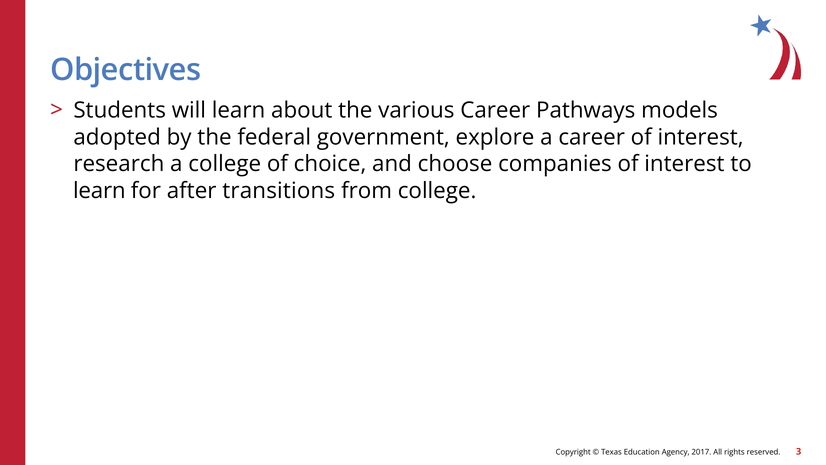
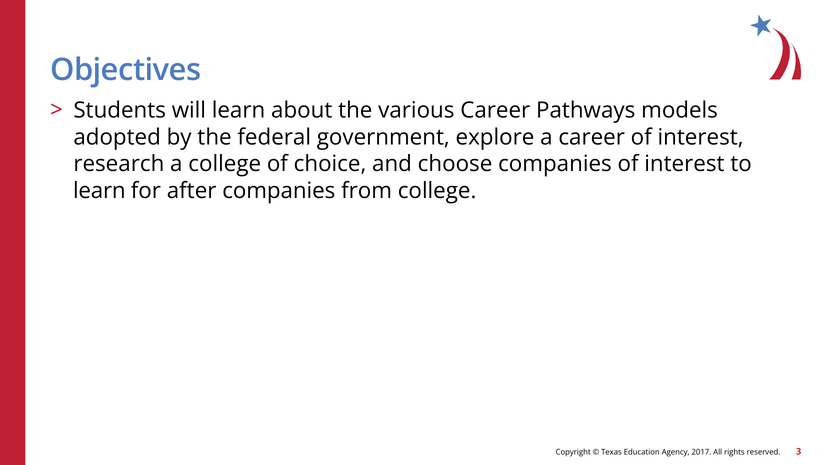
after transitions: transitions -> companies
